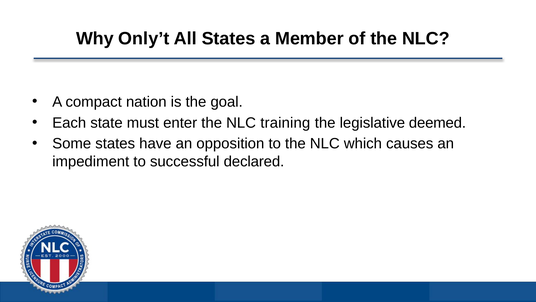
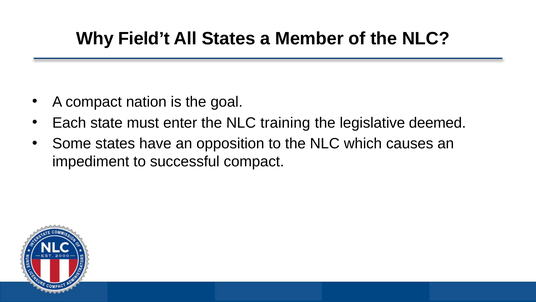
Only’t: Only’t -> Field’t
successful declared: declared -> compact
